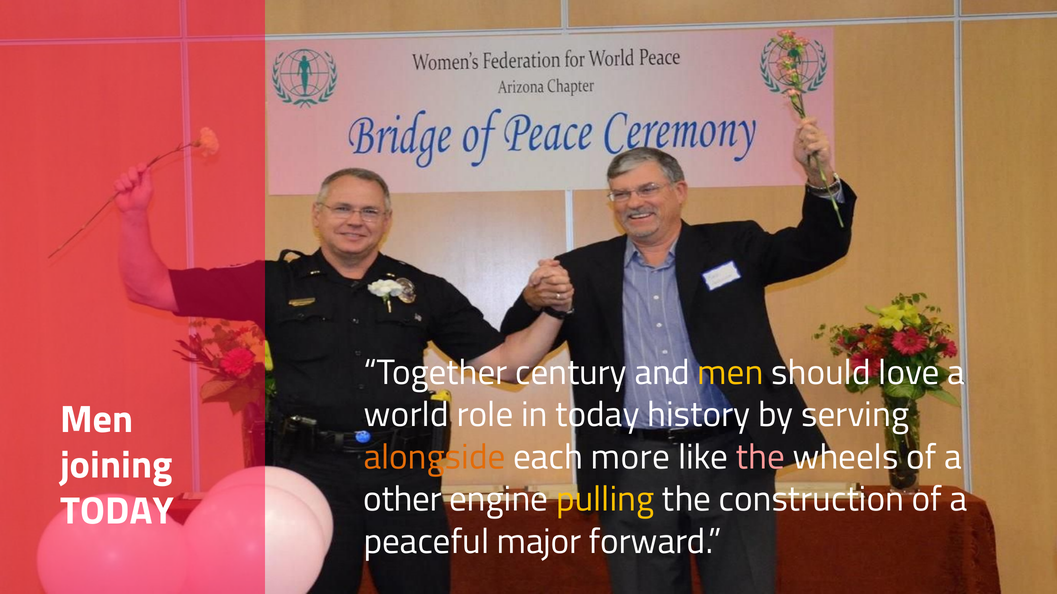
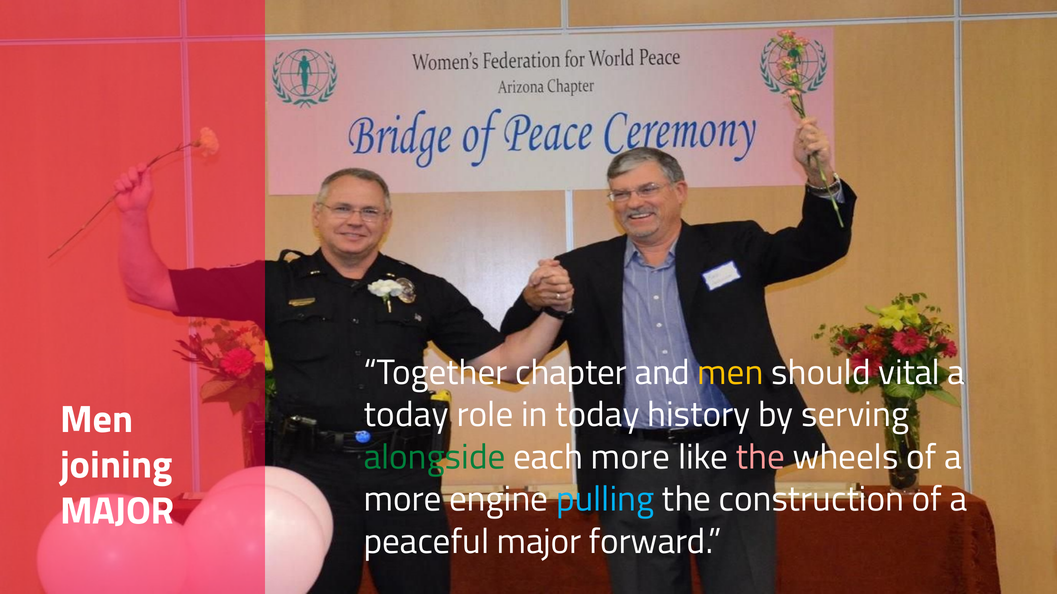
century: century -> chapter
love: love -> vital
world at (406, 415): world -> today
alongside colour: orange -> green
other at (403, 500): other -> more
pulling colour: yellow -> light blue
TODAY at (117, 511): TODAY -> MAJOR
